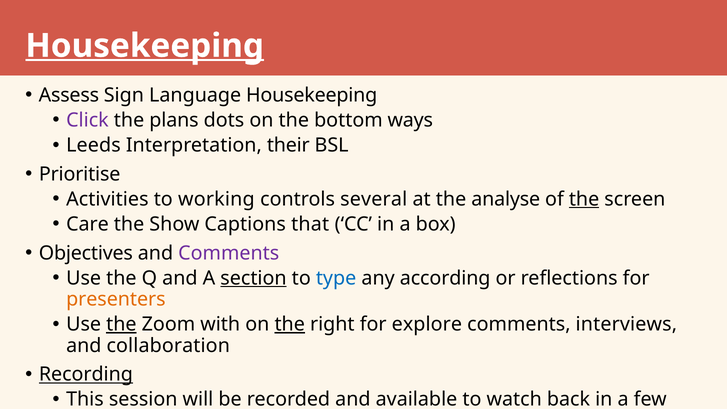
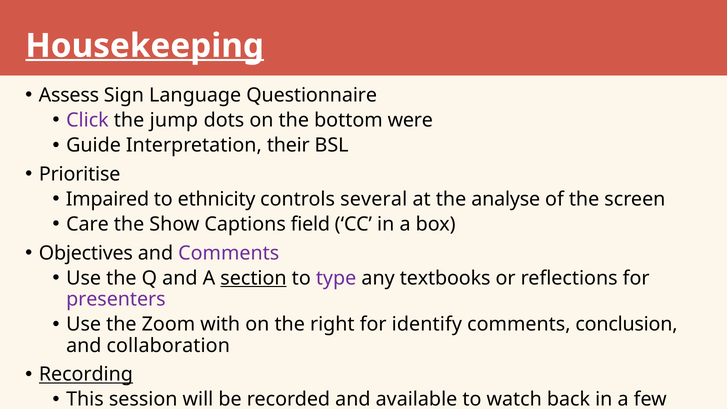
Language Housekeeping: Housekeeping -> Questionnaire
plans: plans -> jump
ways: ways -> were
Leeds: Leeds -> Guide
Activities: Activities -> Impaired
working: working -> ethnicity
the at (584, 199) underline: present -> none
that: that -> field
type colour: blue -> purple
according: according -> textbooks
presenters colour: orange -> purple
the at (121, 324) underline: present -> none
the at (290, 324) underline: present -> none
explore: explore -> identify
interviews: interviews -> conclusion
